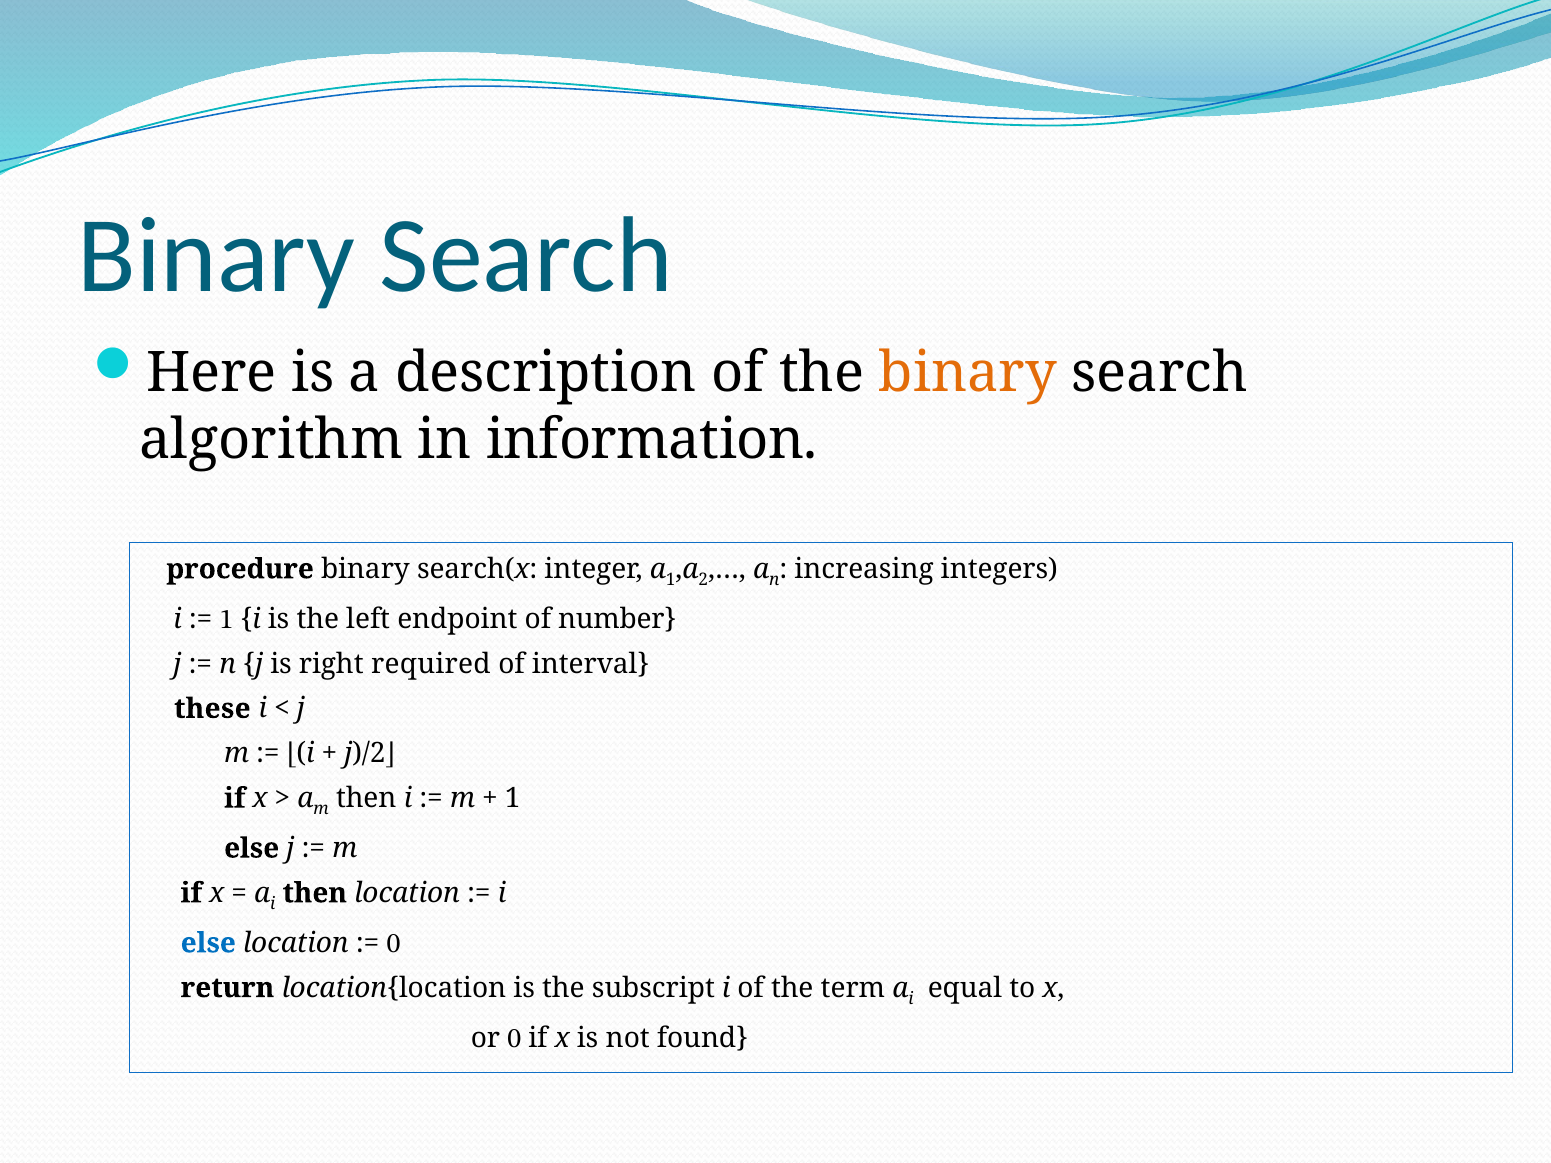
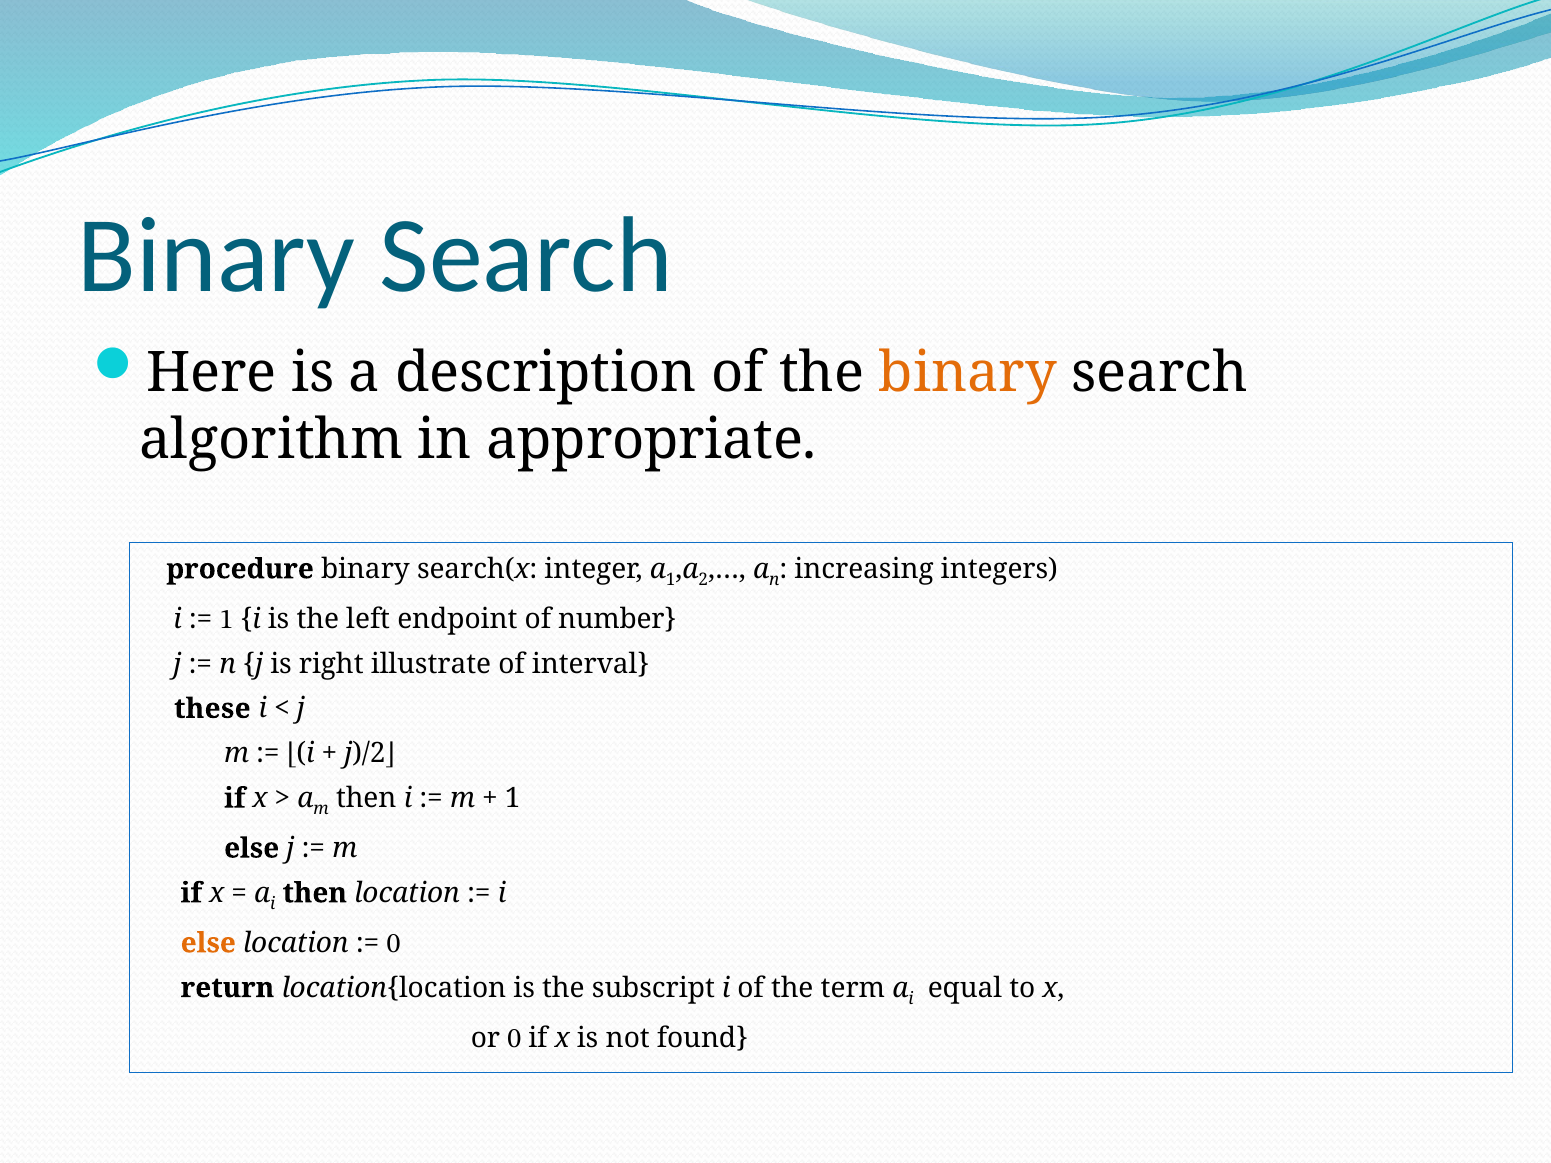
information: information -> appropriate
required: required -> illustrate
else at (208, 943) colour: blue -> orange
